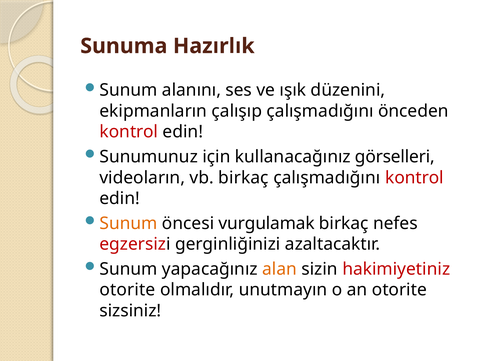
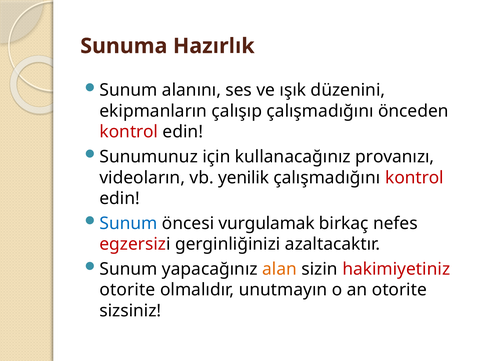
görselleri: görselleri -> provanızı
vb birkaç: birkaç -> yenilik
Sunum at (128, 223) colour: orange -> blue
